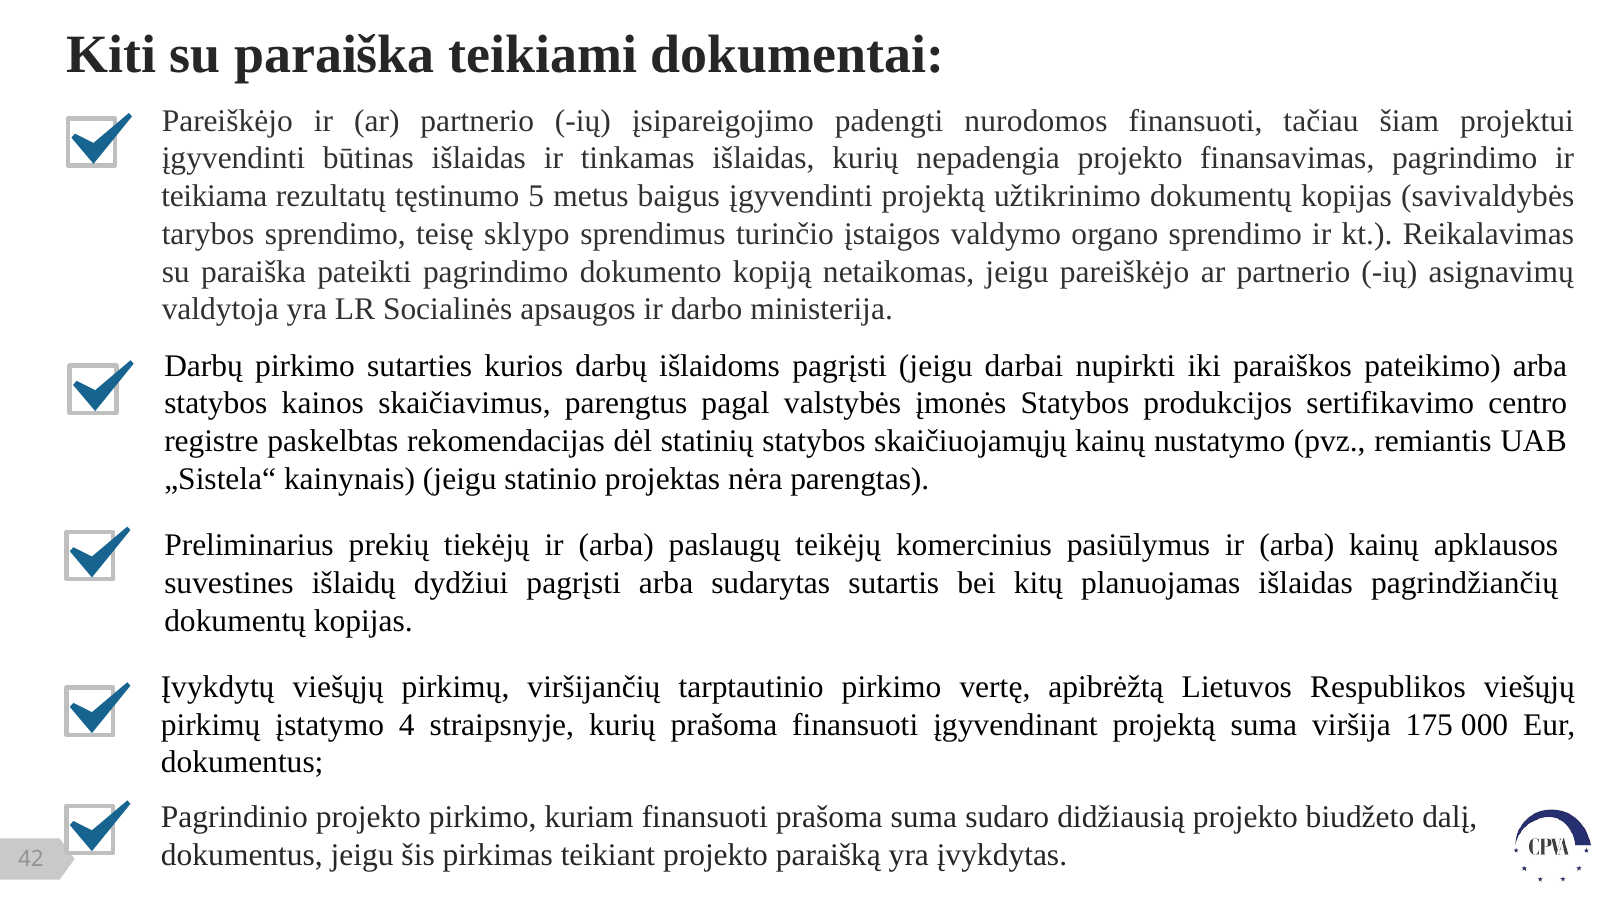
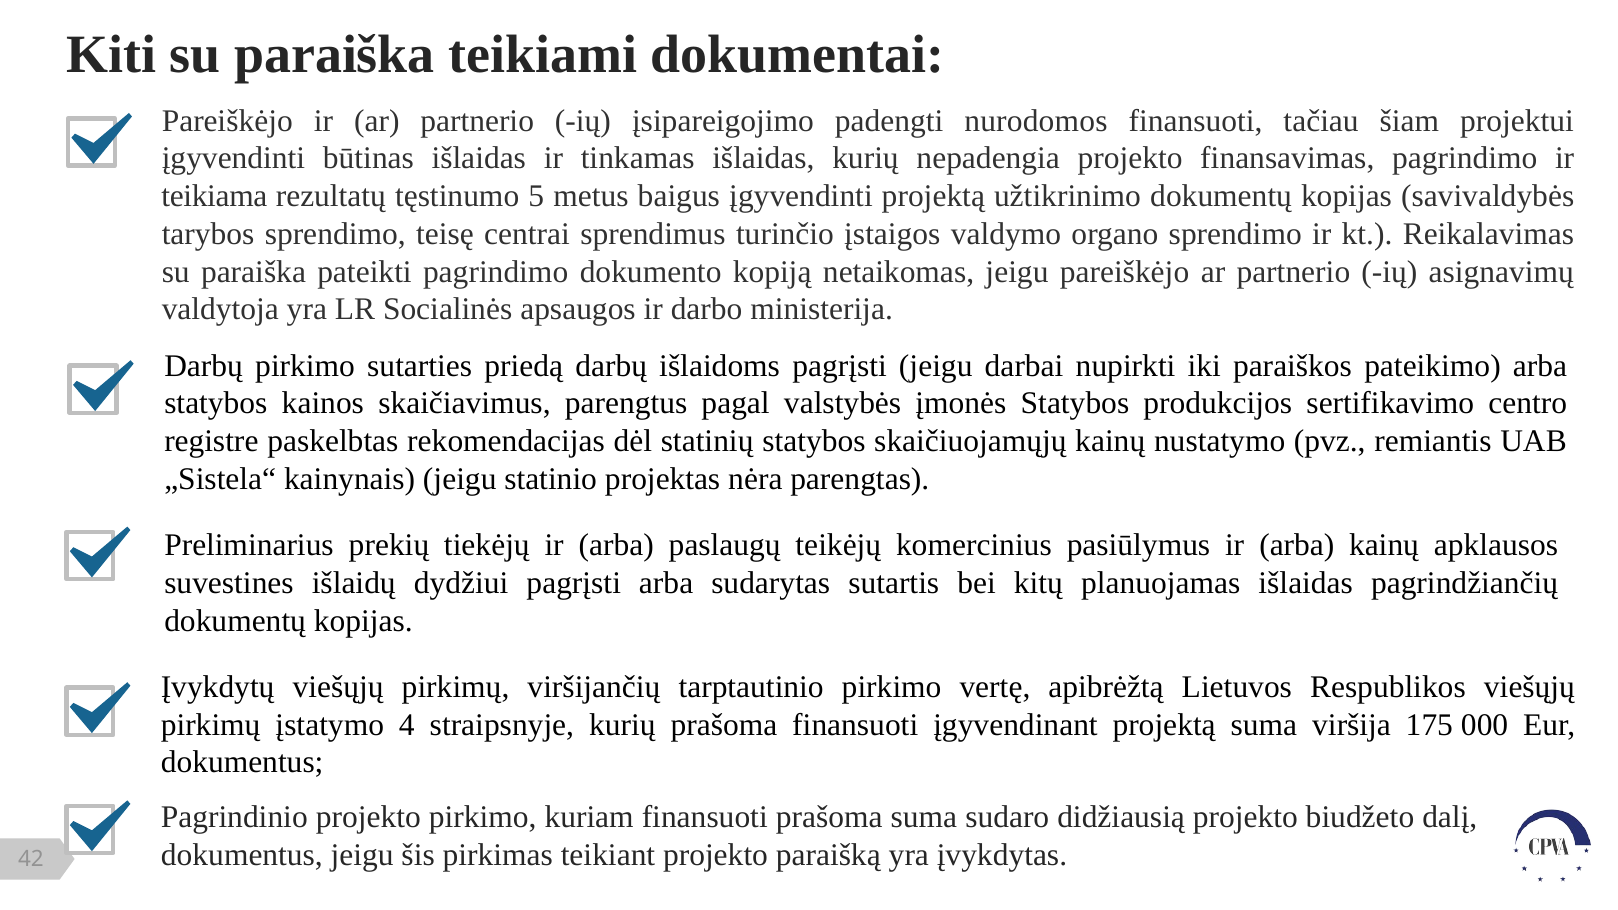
sklypo: sklypo -> centrai
kurios: kurios -> priedą
